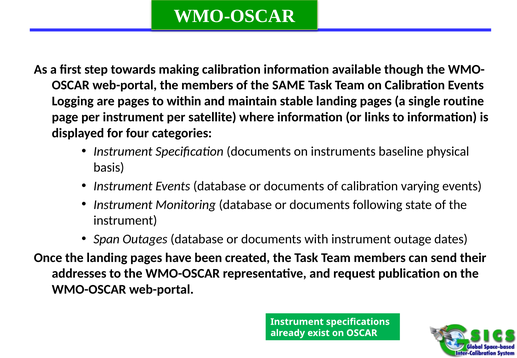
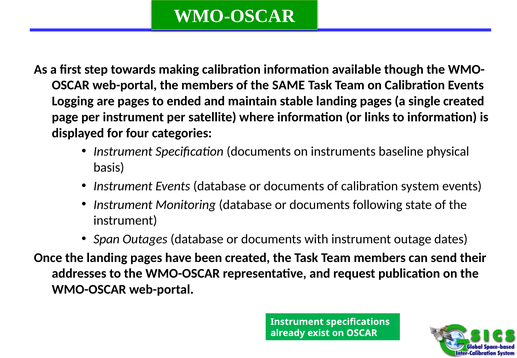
within: within -> ended
single routine: routine -> created
varying: varying -> system
